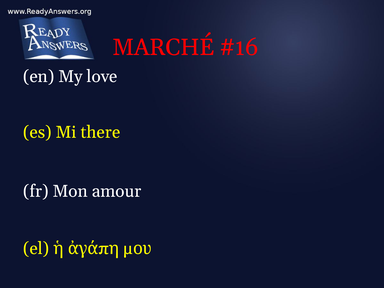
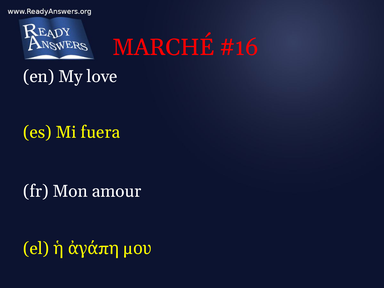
there: there -> fuera
